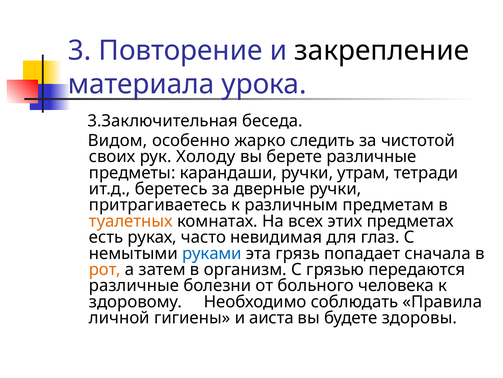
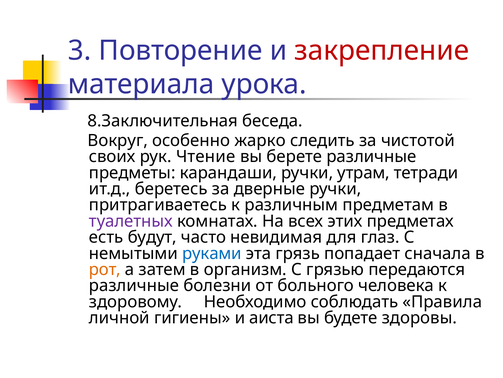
закрепление colour: black -> red
3.Заключительная: 3.Заключительная -> 8.Заключительная
Видом: Видом -> Вокруг
Холоду: Холоду -> Чтение
туалетных colour: orange -> purple
руках: руках -> будут
